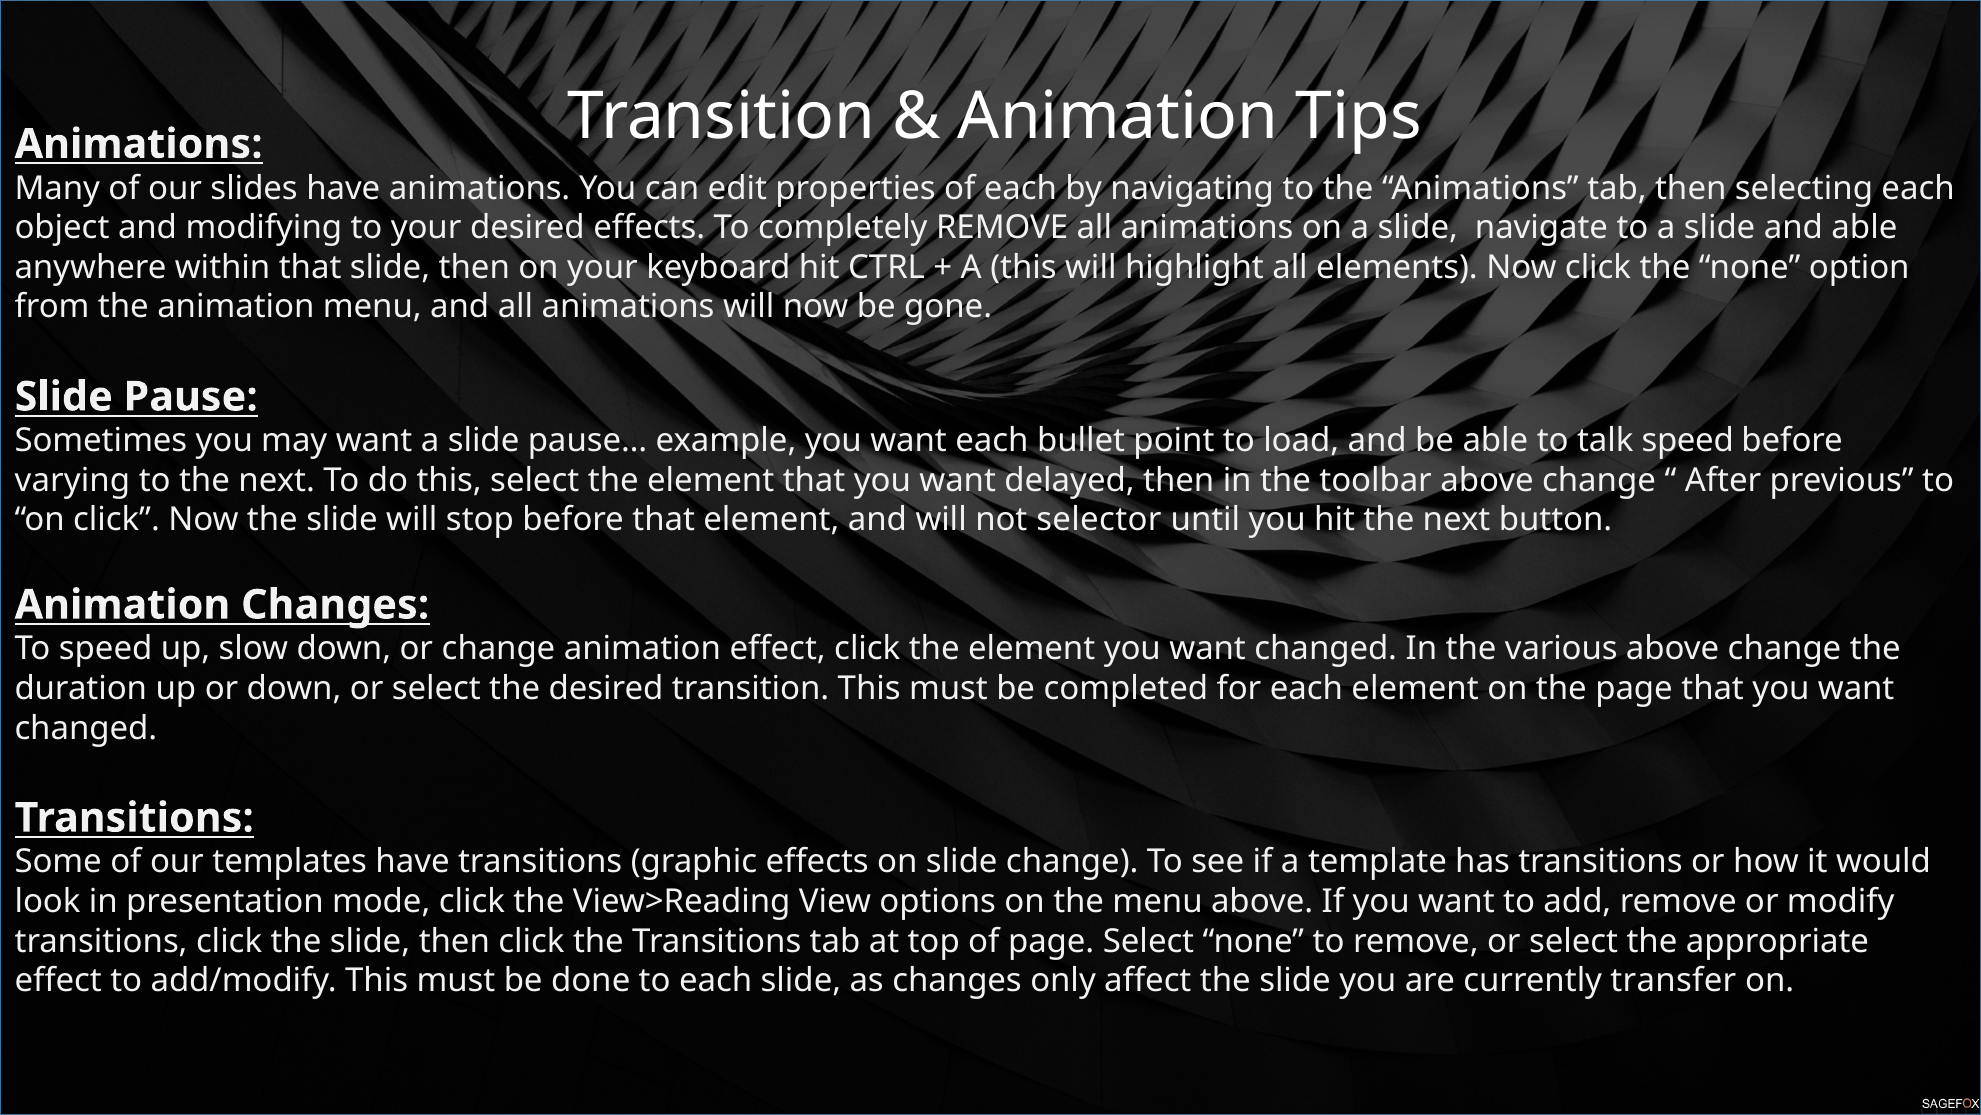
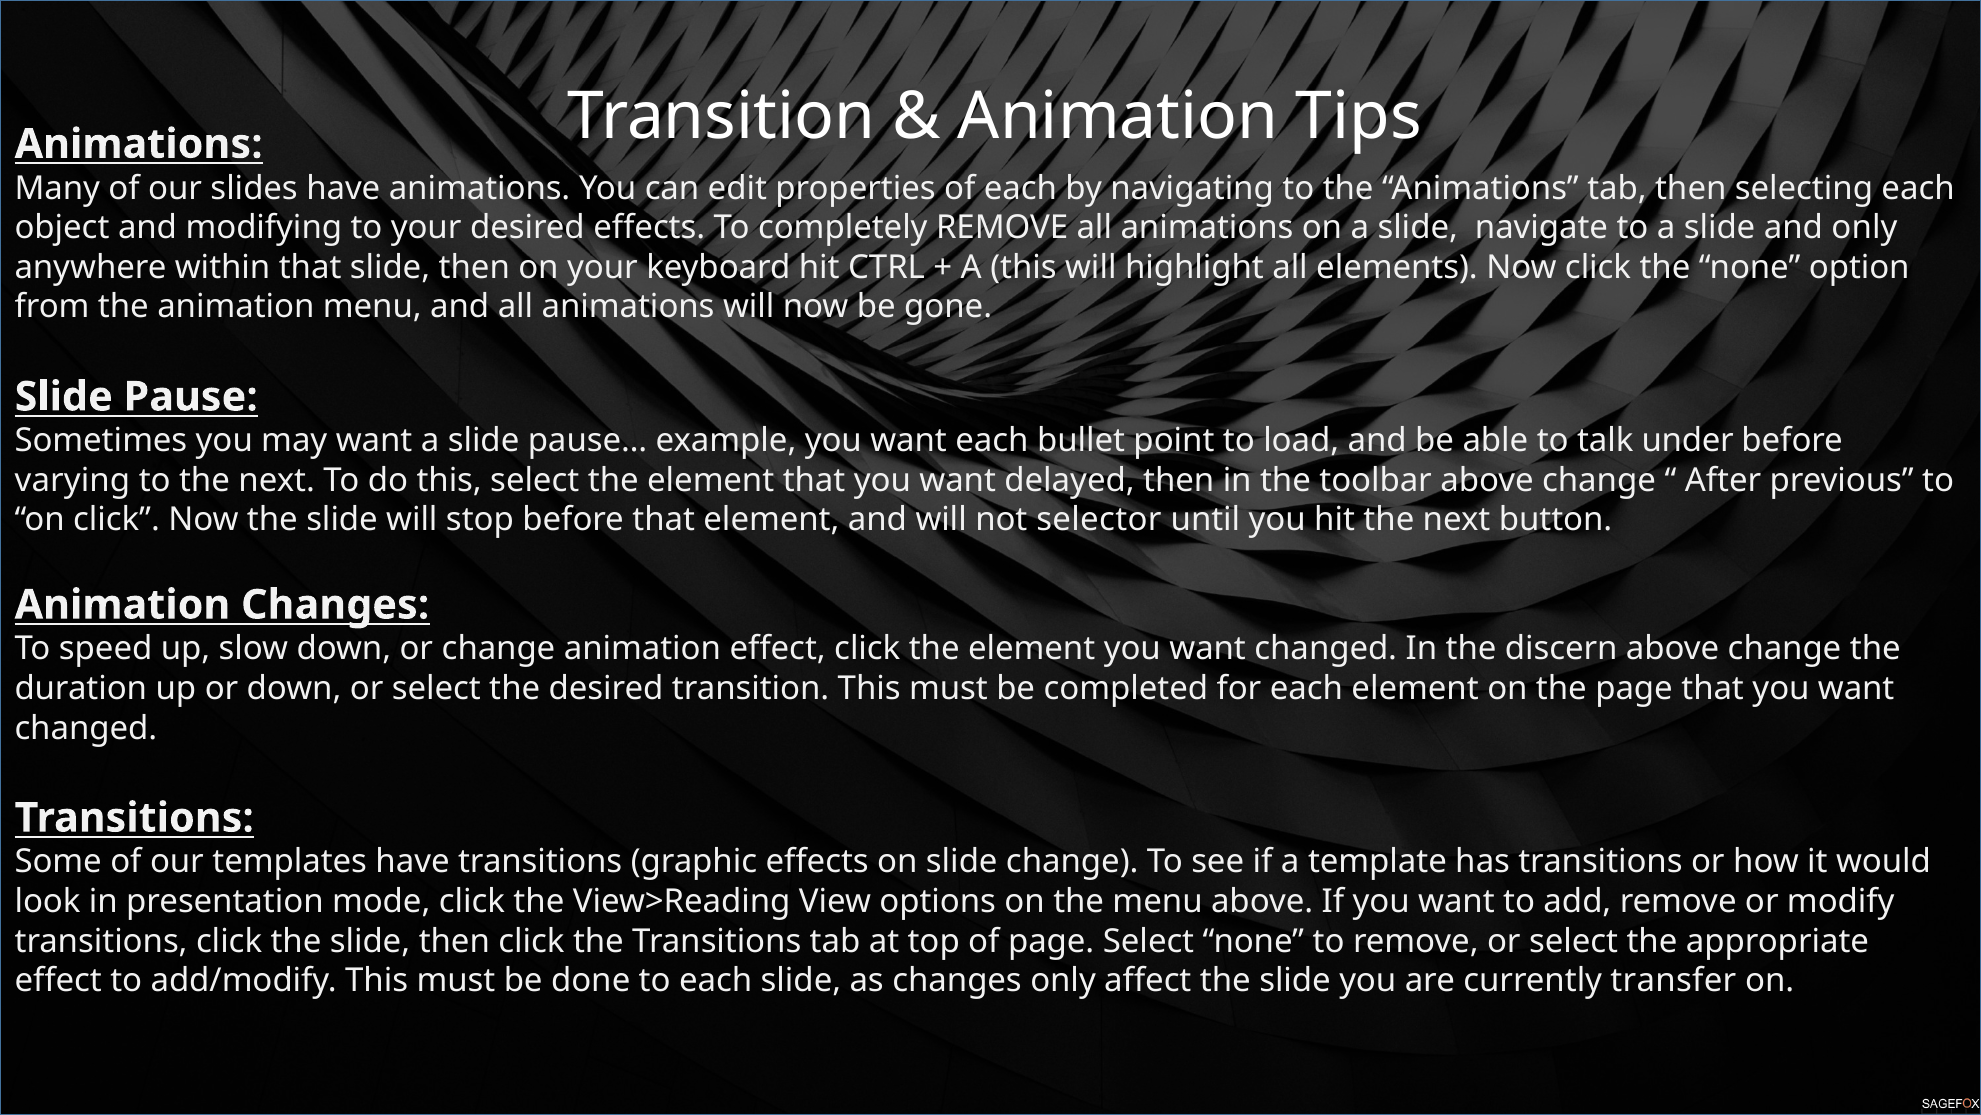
and able: able -> only
talk speed: speed -> under
various: various -> discern
